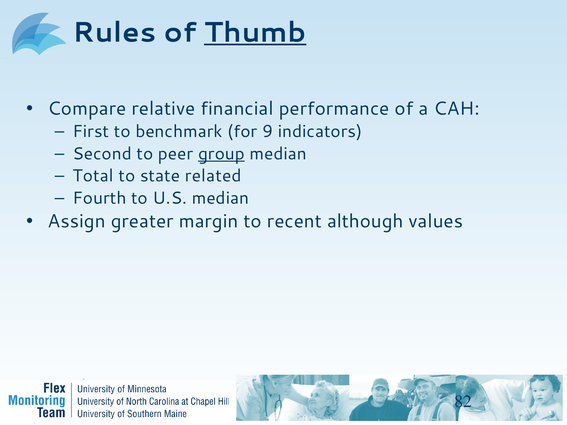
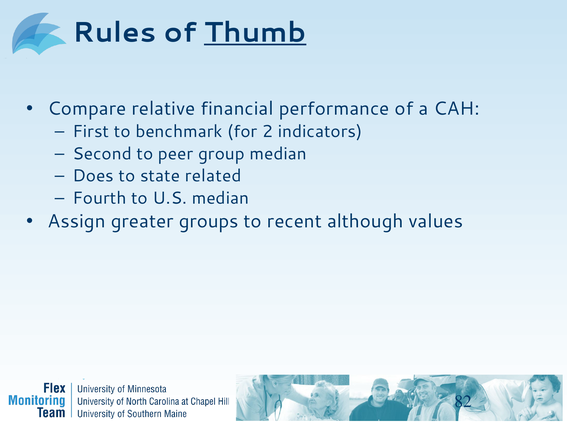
9: 9 -> 2
group underline: present -> none
Total: Total -> Does
margin: margin -> groups
